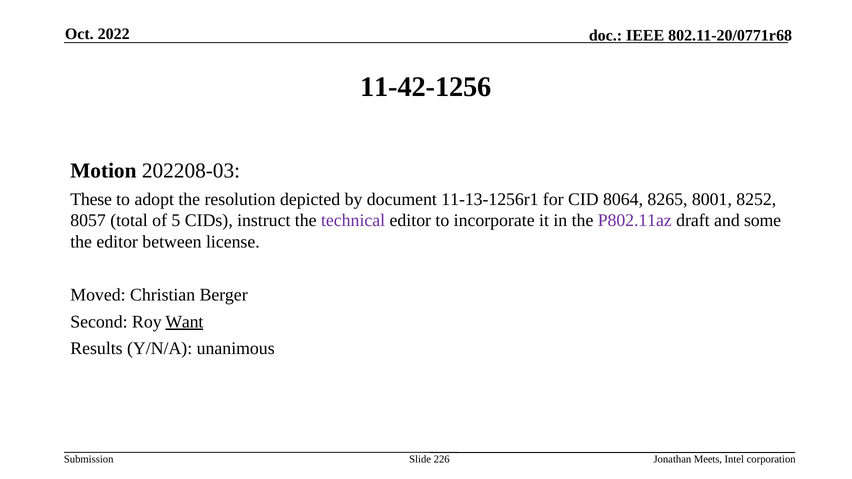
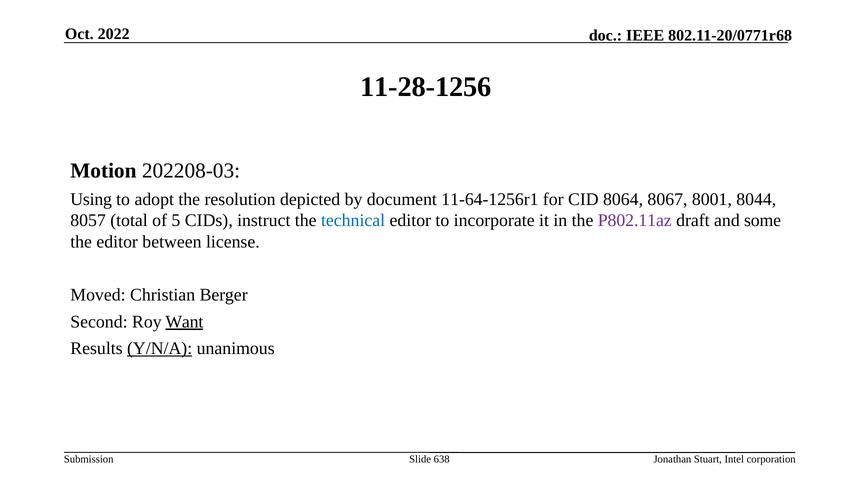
11-42-1256: 11-42-1256 -> 11-28-1256
These: These -> Using
11-13-1256r1: 11-13-1256r1 -> 11-64-1256r1
8265: 8265 -> 8067
8252: 8252 -> 8044
technical colour: purple -> blue
Y/N/A underline: none -> present
226: 226 -> 638
Meets: Meets -> Stuart
